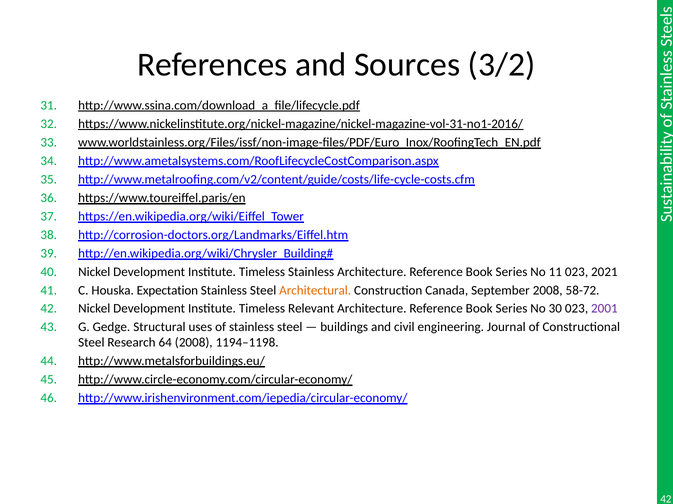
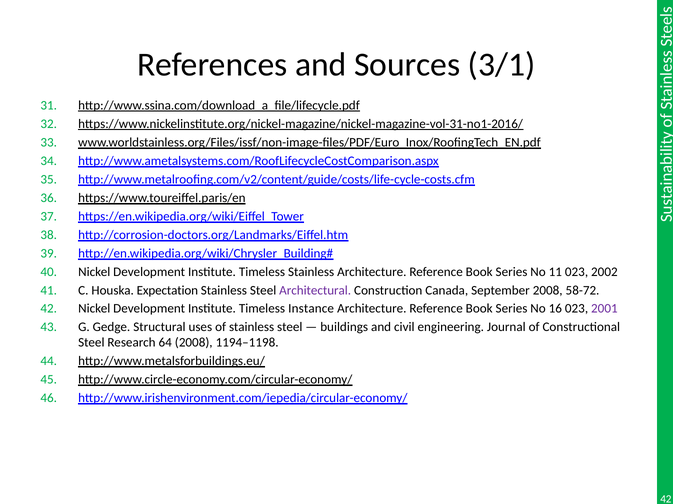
3/2: 3/2 -> 3/1
2021: 2021 -> 2002
Architectural colour: orange -> purple
Relevant: Relevant -> Instance
30: 30 -> 16
